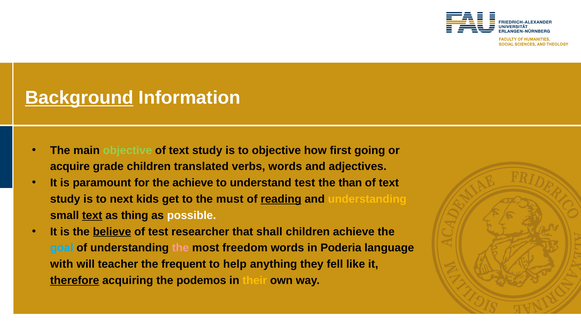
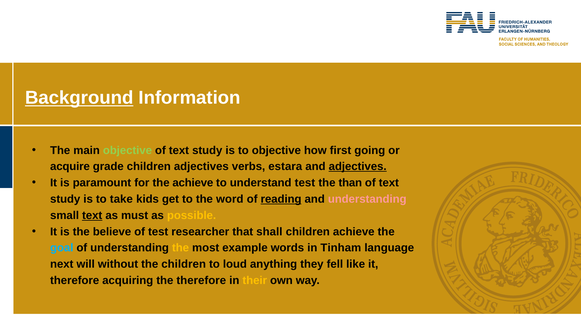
children translated: translated -> adjectives
verbs words: words -> estara
adjectives at (358, 166) underline: none -> present
next: next -> take
must: must -> word
understanding at (367, 199) colour: yellow -> pink
thing: thing -> must
possible colour: white -> yellow
believe underline: present -> none
the at (181, 248) colour: pink -> yellow
freedom: freedom -> example
Poderia: Poderia -> Tinham
with: with -> next
teacher: teacher -> without
the frequent: frequent -> children
help: help -> loud
therefore at (75, 280) underline: present -> none
the podemos: podemos -> therefore
